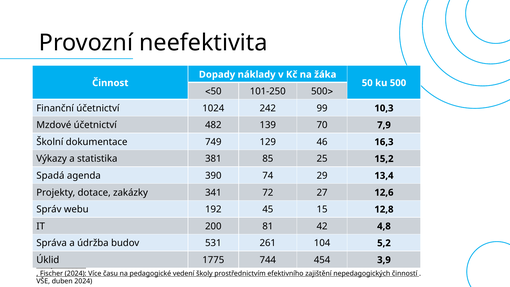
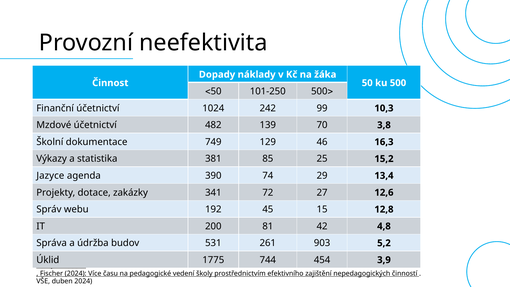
7,9: 7,9 -> 3,8
Spadá: Spadá -> Jazyce
104: 104 -> 903
